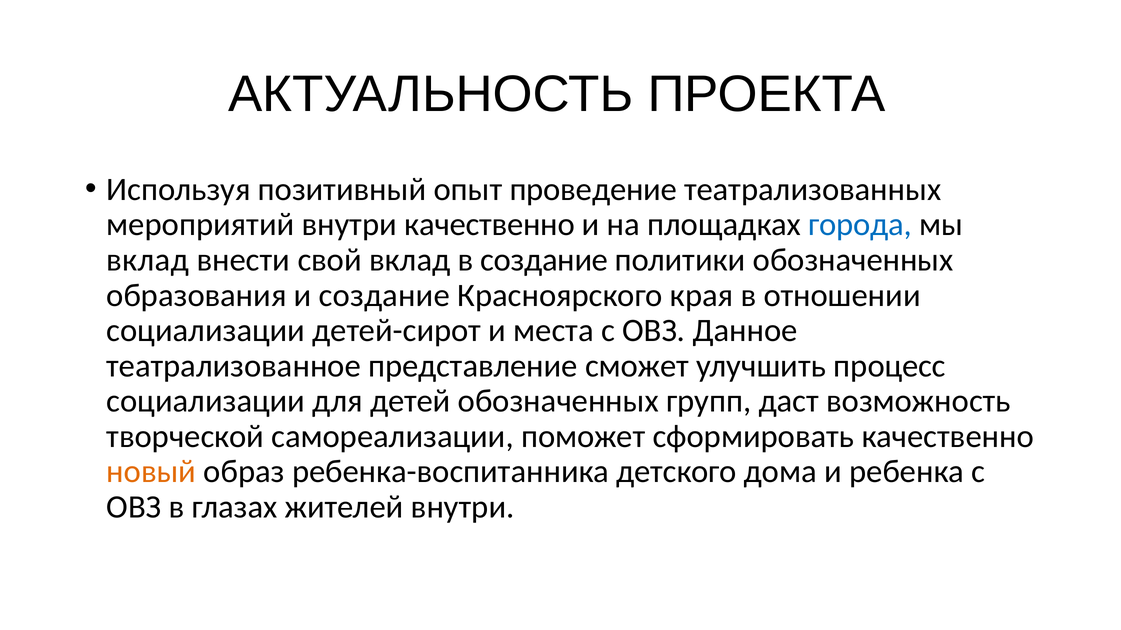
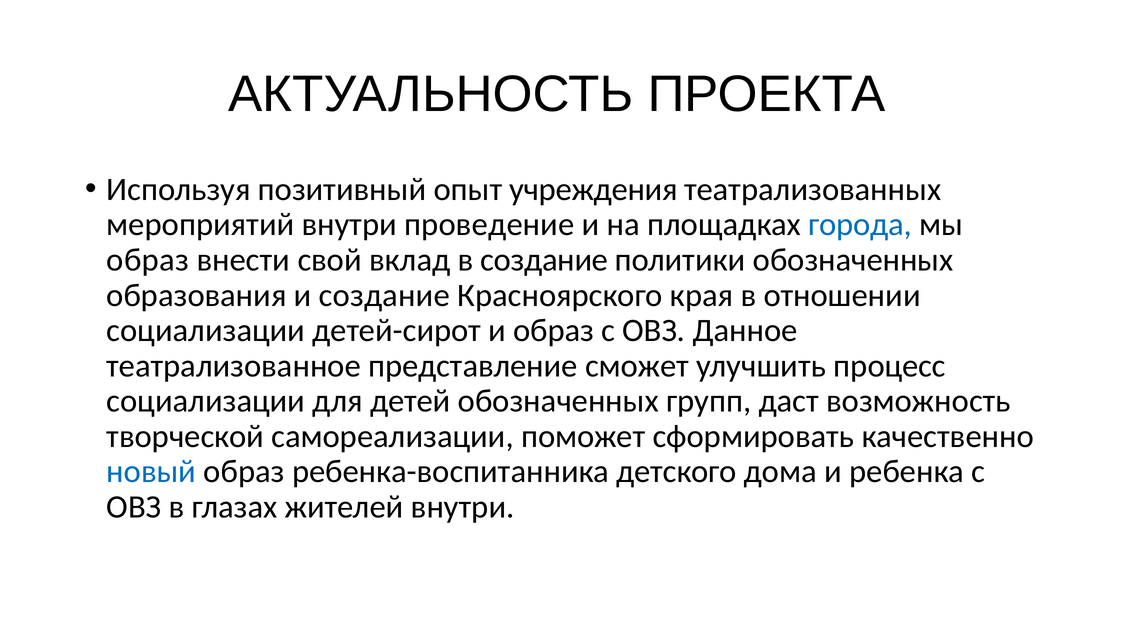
проведение: проведение -> учреждения
внутри качественно: качественно -> проведение
вклад at (148, 260): вклад -> образ
и места: места -> образ
новый colour: orange -> blue
